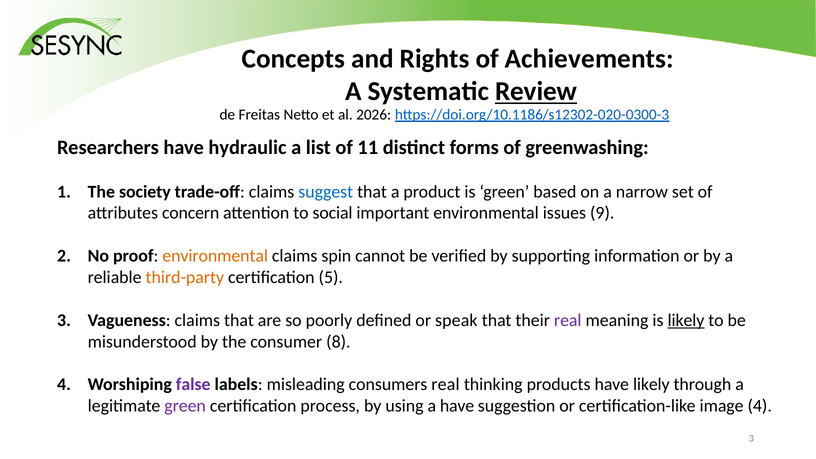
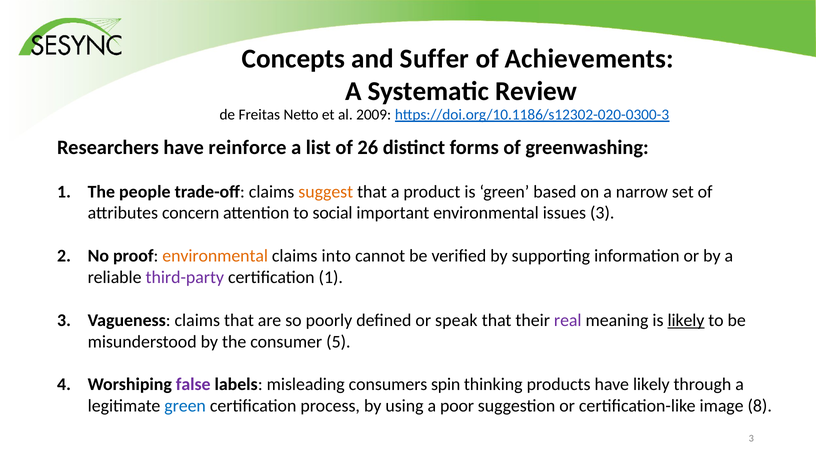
Rights: Rights -> Suffer
Review underline: present -> none
2026: 2026 -> 2009
hydraulic: hydraulic -> reinforce
11: 11 -> 26
society: society -> people
suggest colour: blue -> orange
issues 9: 9 -> 3
spin: spin -> into
third-party colour: orange -> purple
certification 5: 5 -> 1
8: 8 -> 5
consumers real: real -> spin
green at (185, 406) colour: purple -> blue
a have: have -> poor
image 4: 4 -> 8
